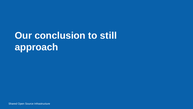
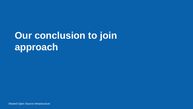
still: still -> join
